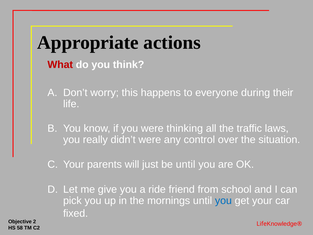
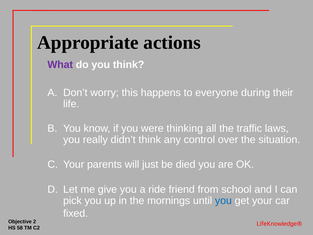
What colour: red -> purple
didn’t were: were -> think
be until: until -> died
